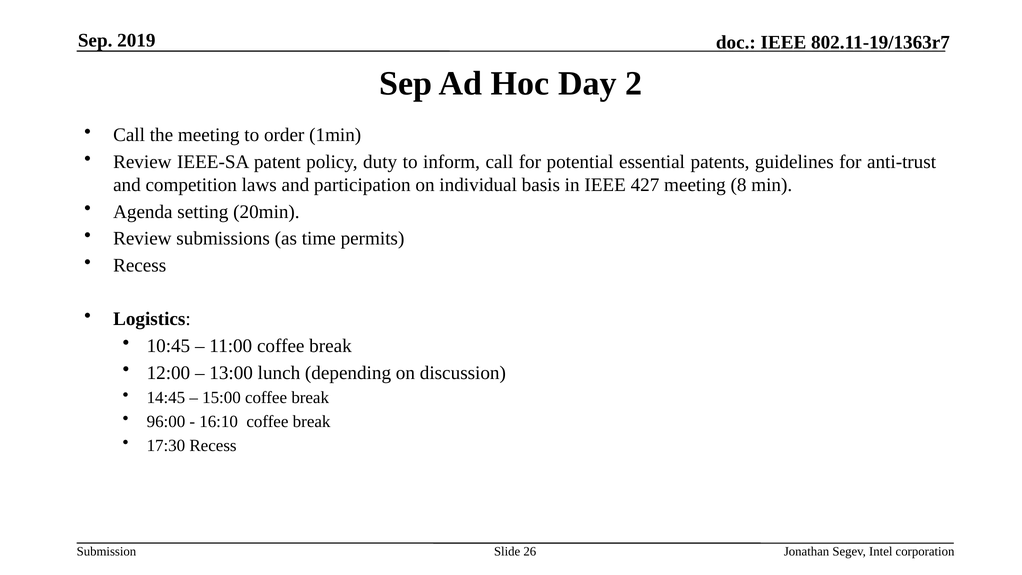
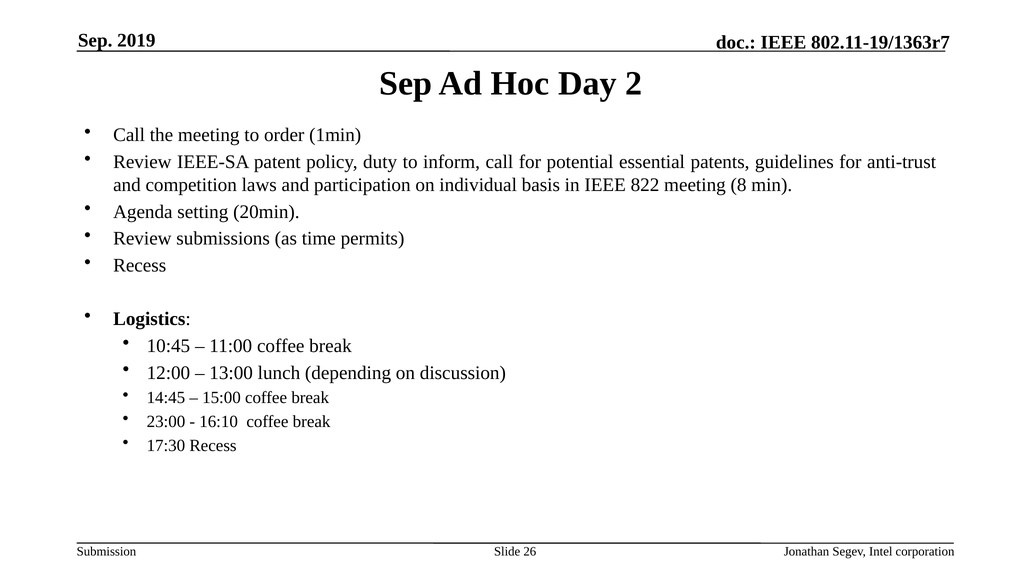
427: 427 -> 822
96:00: 96:00 -> 23:00
